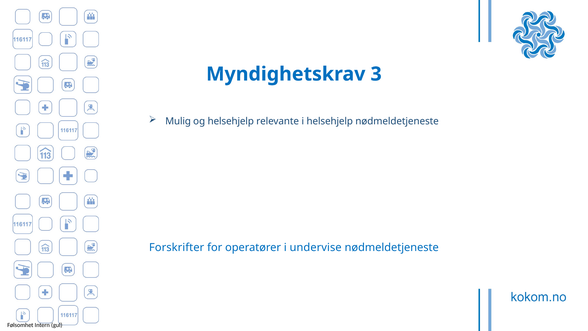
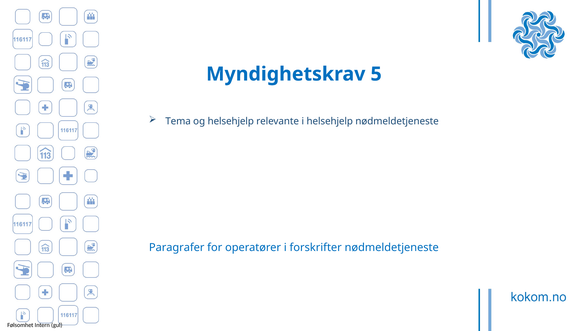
3: 3 -> 5
Mulig: Mulig -> Tema
Forskrifter: Forskrifter -> Paragrafer
undervise: undervise -> forskrifter
